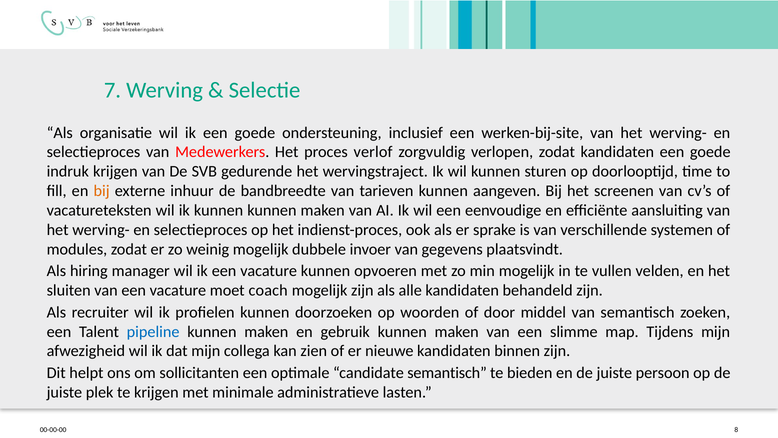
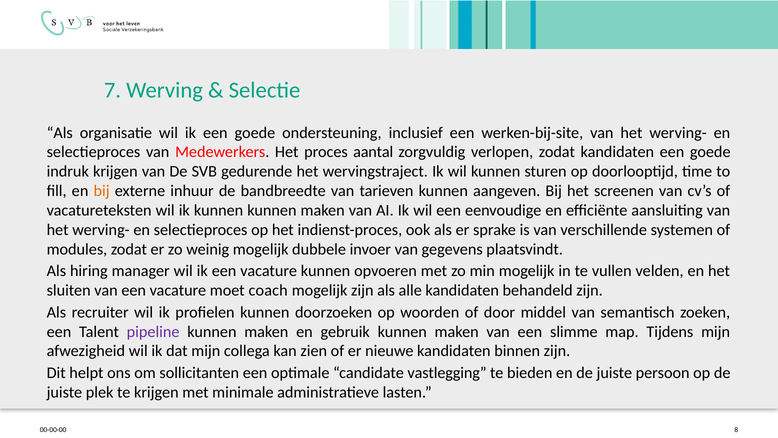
verlof: verlof -> aantal
pipeline colour: blue -> purple
candidate semantisch: semantisch -> vastlegging
